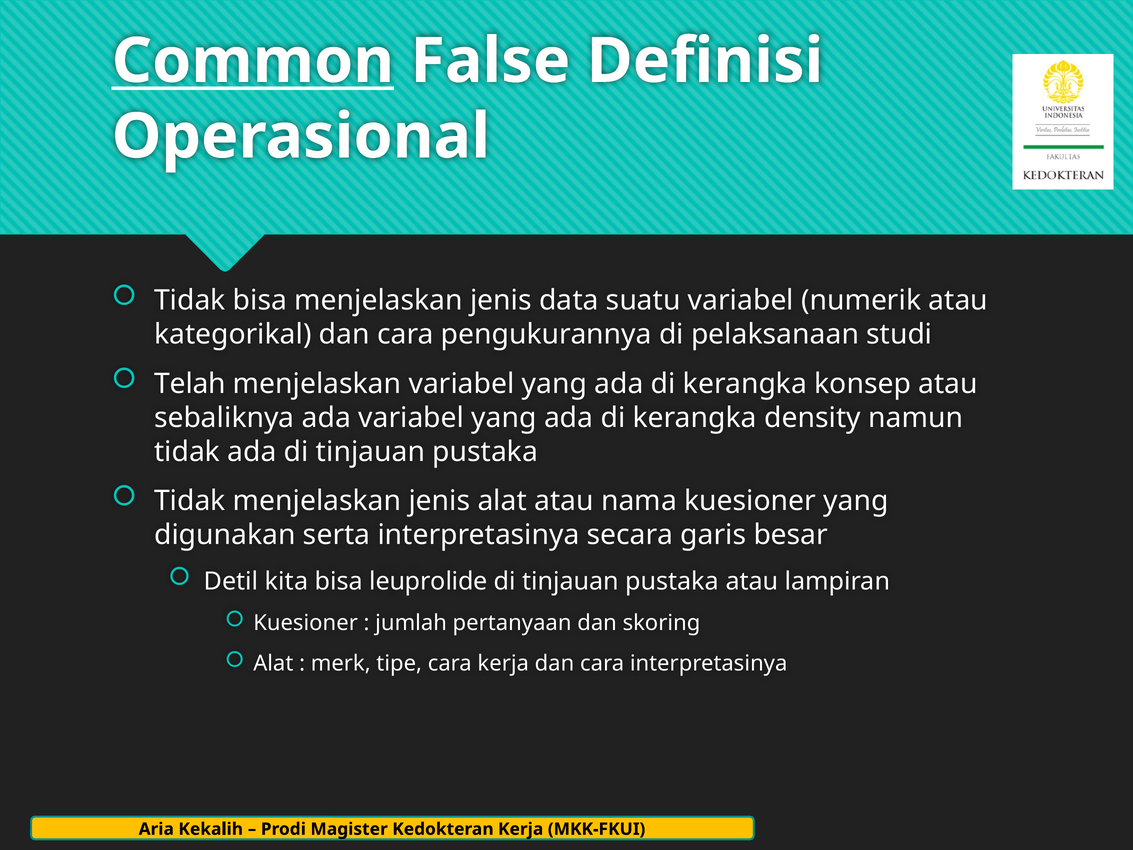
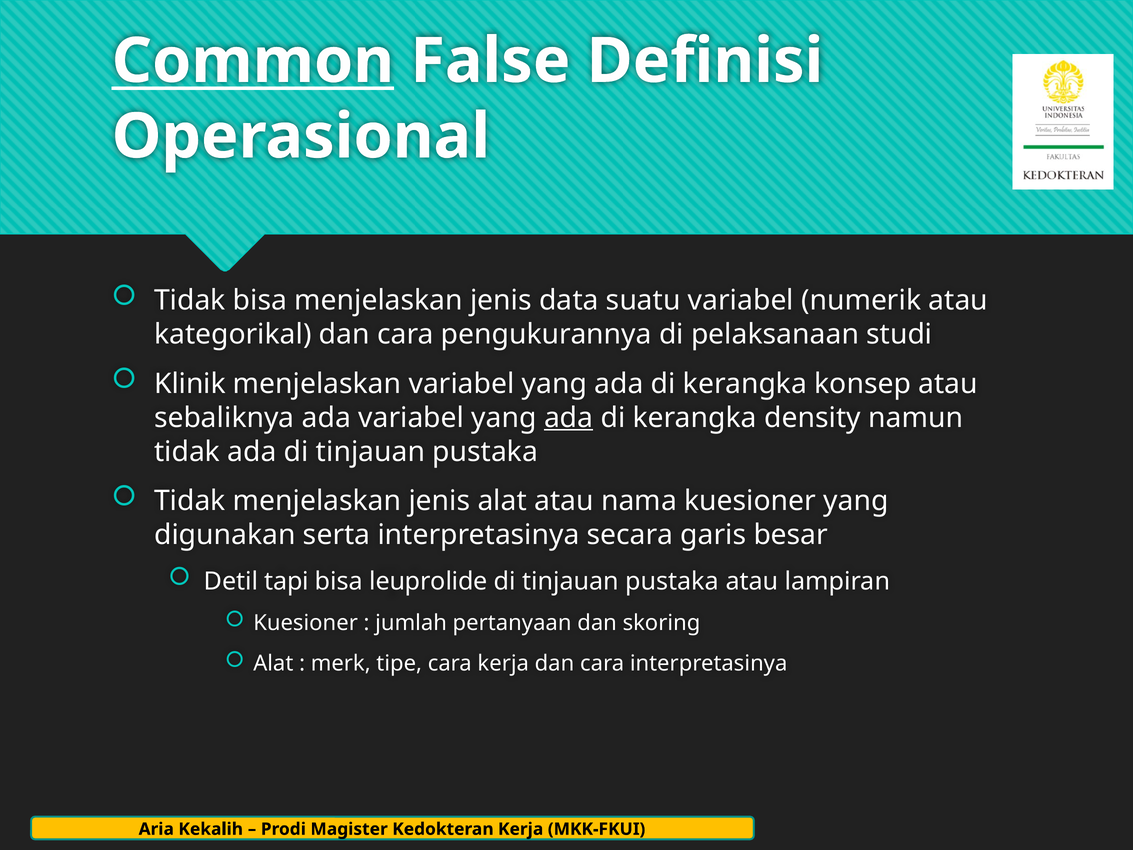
Telah: Telah -> Klinik
ada at (569, 418) underline: none -> present
kita: kita -> tapi
